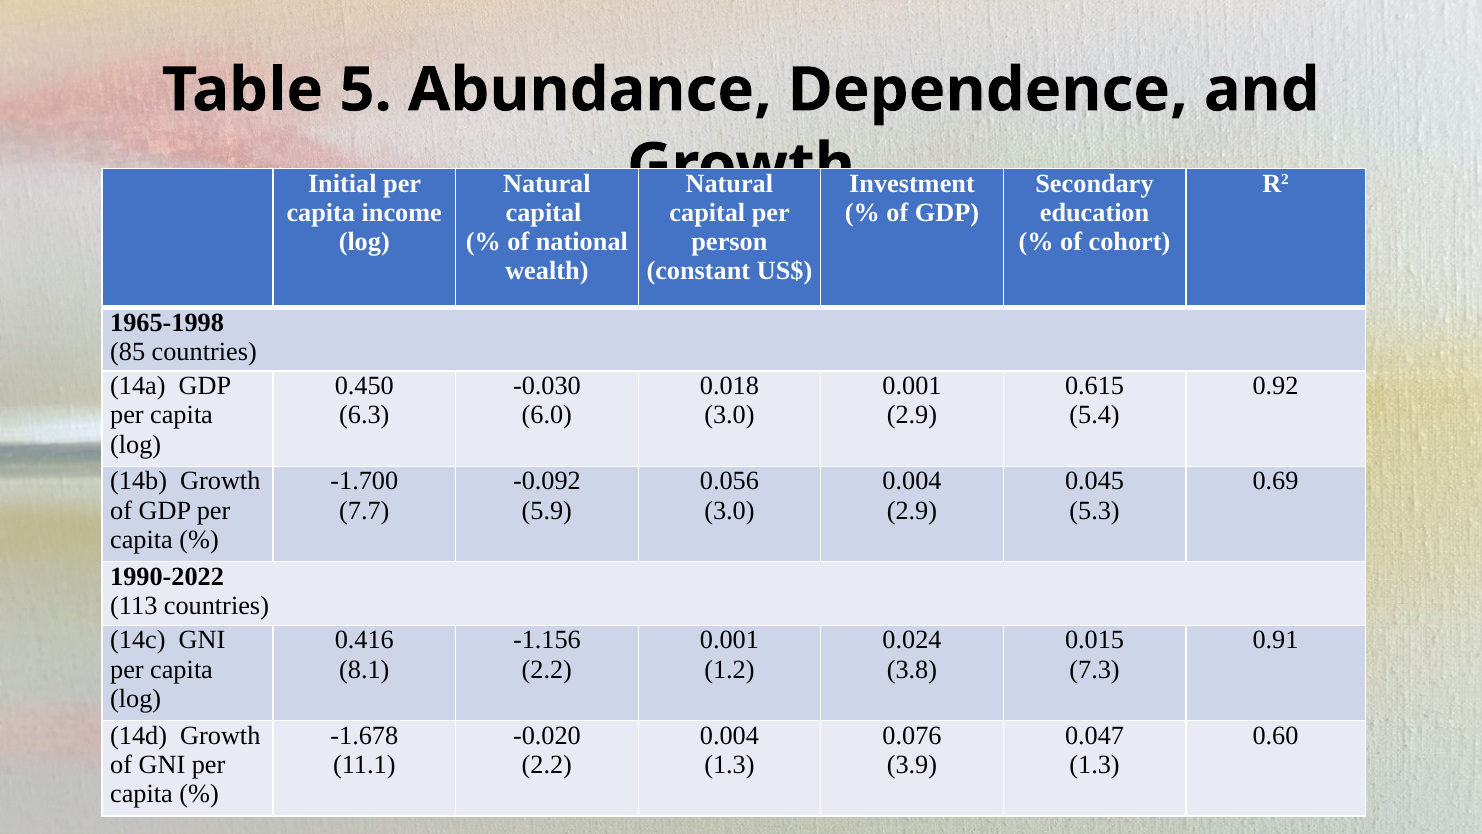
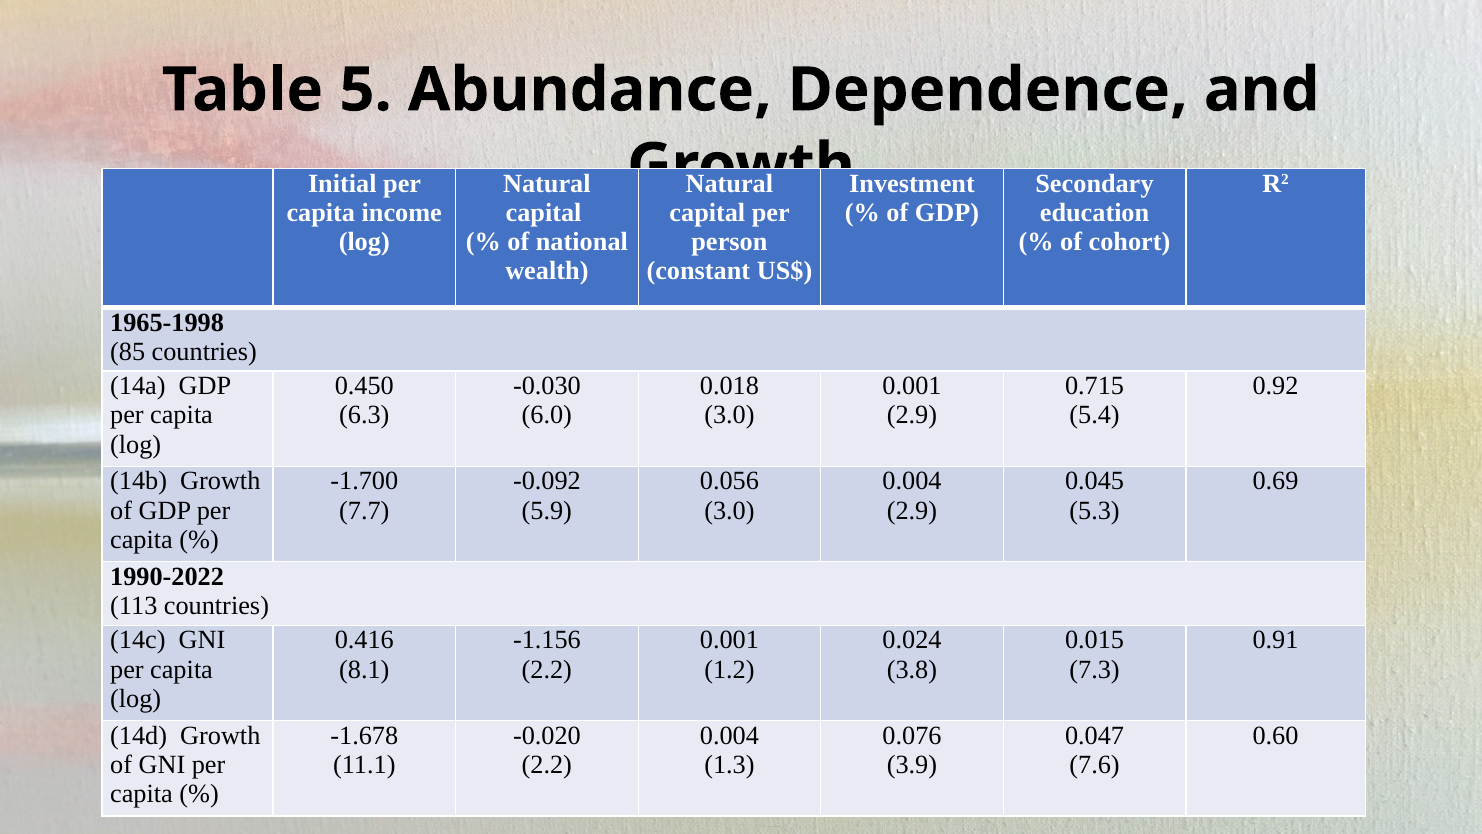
0.615: 0.615 -> 0.715
1.3 at (1095, 764): 1.3 -> 7.6
